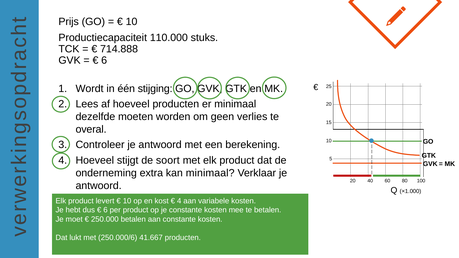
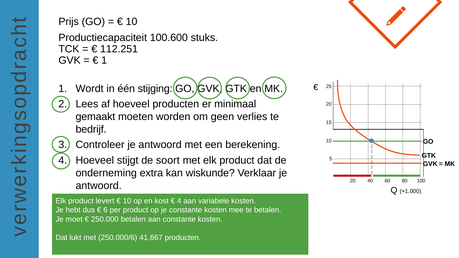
110.000: 110.000 -> 100.600
714.888: 714.888 -> 112.251
6 at (104, 60): 6 -> 1
dezelfde: dezelfde -> gemaakt
overal: overal -> bedrijf
kan minimaal: minimaal -> wiskunde
